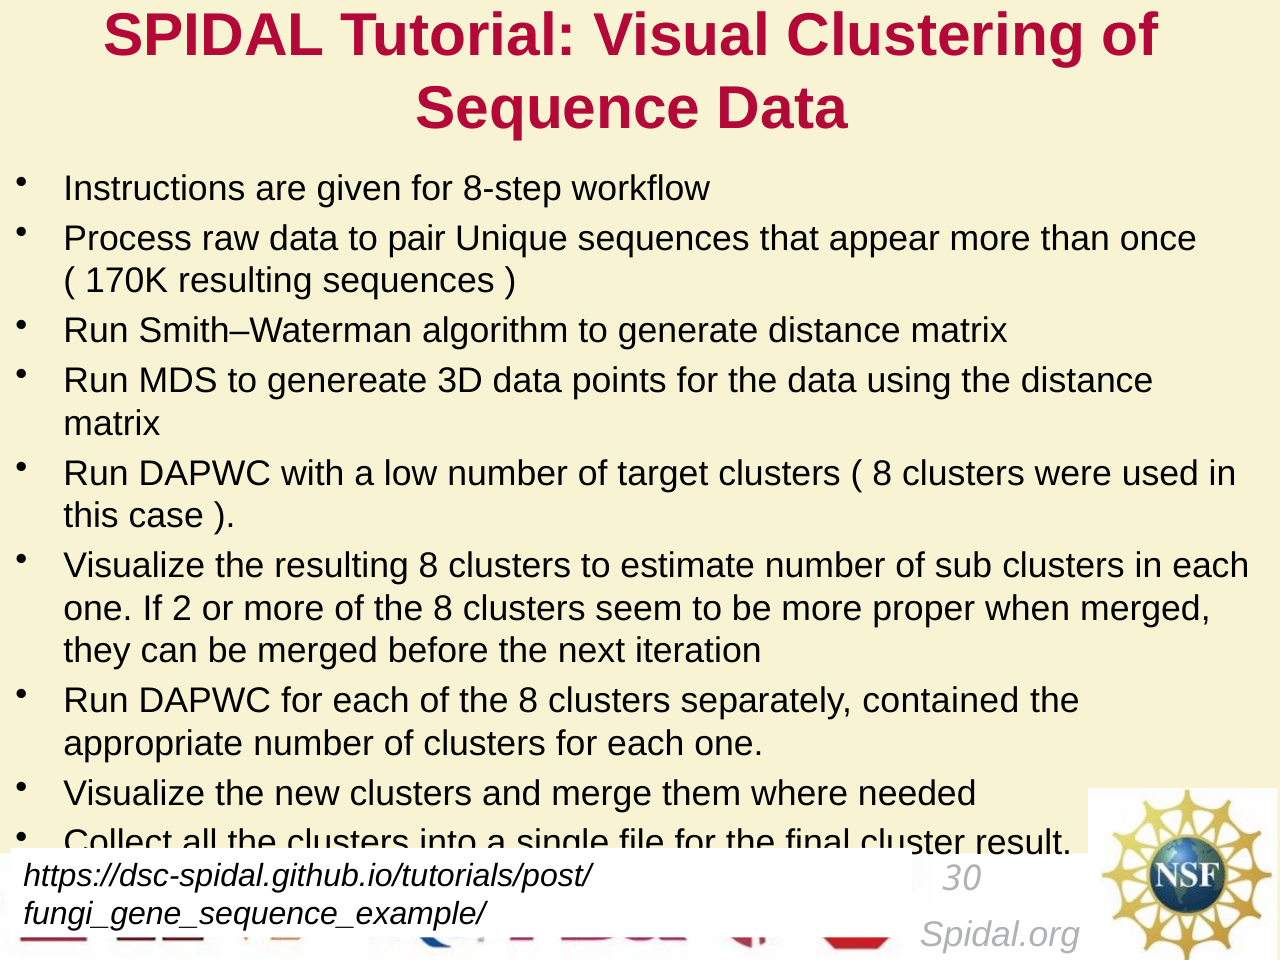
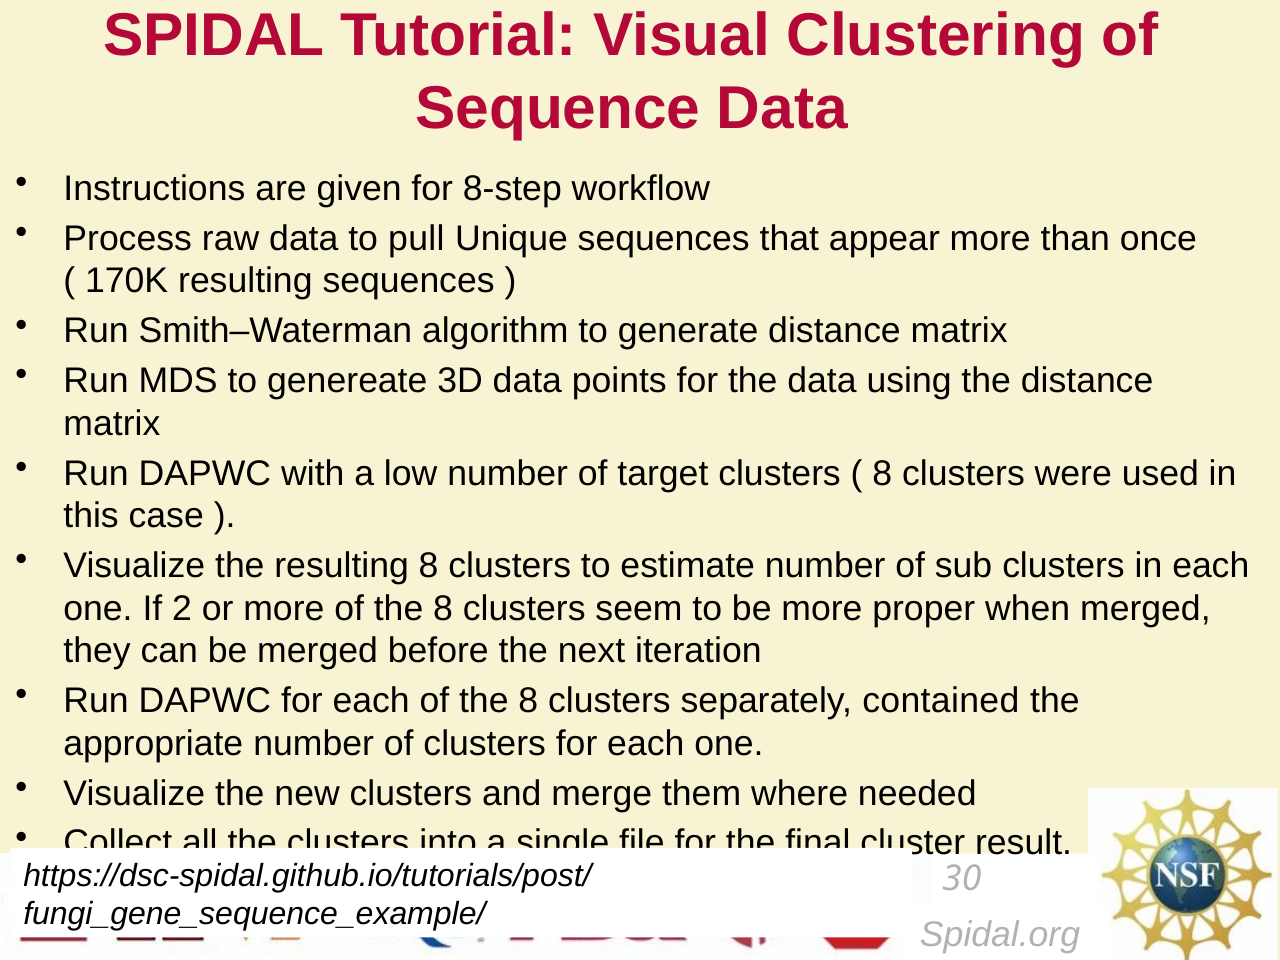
pair: pair -> pull
